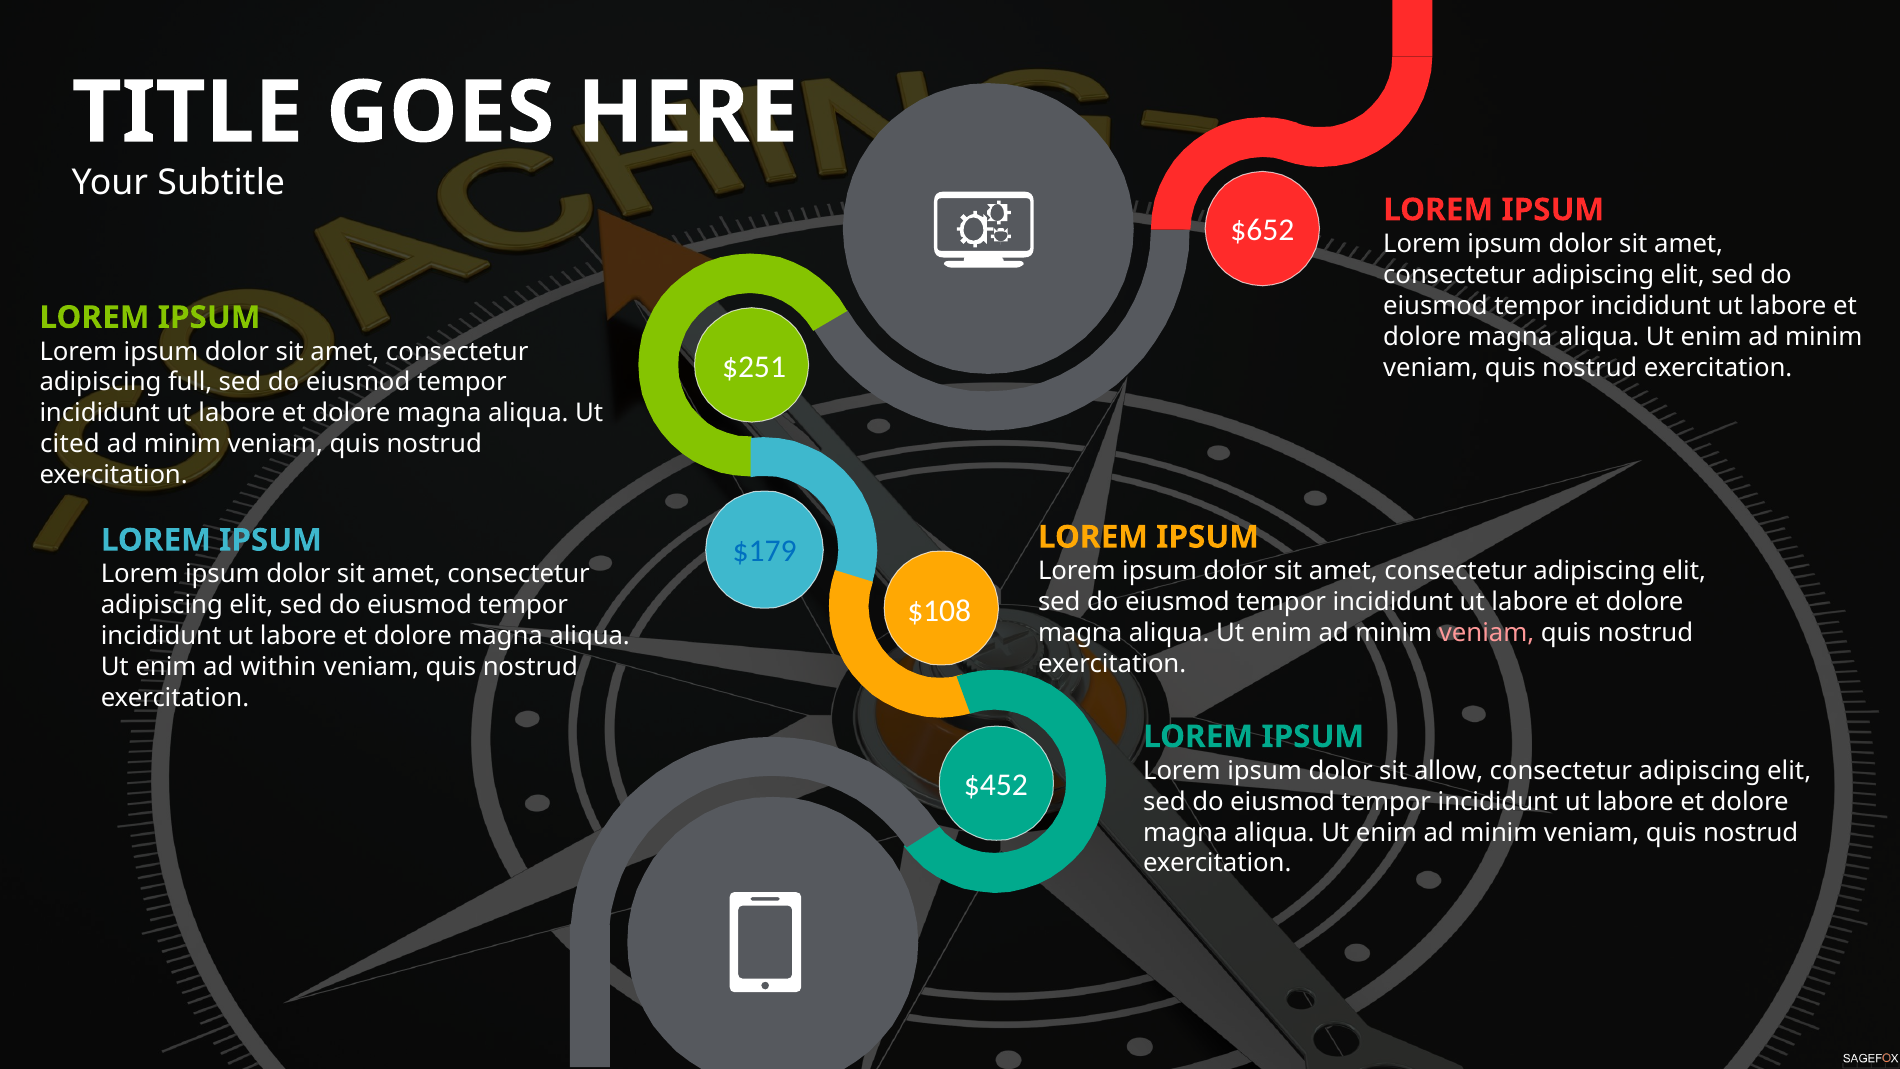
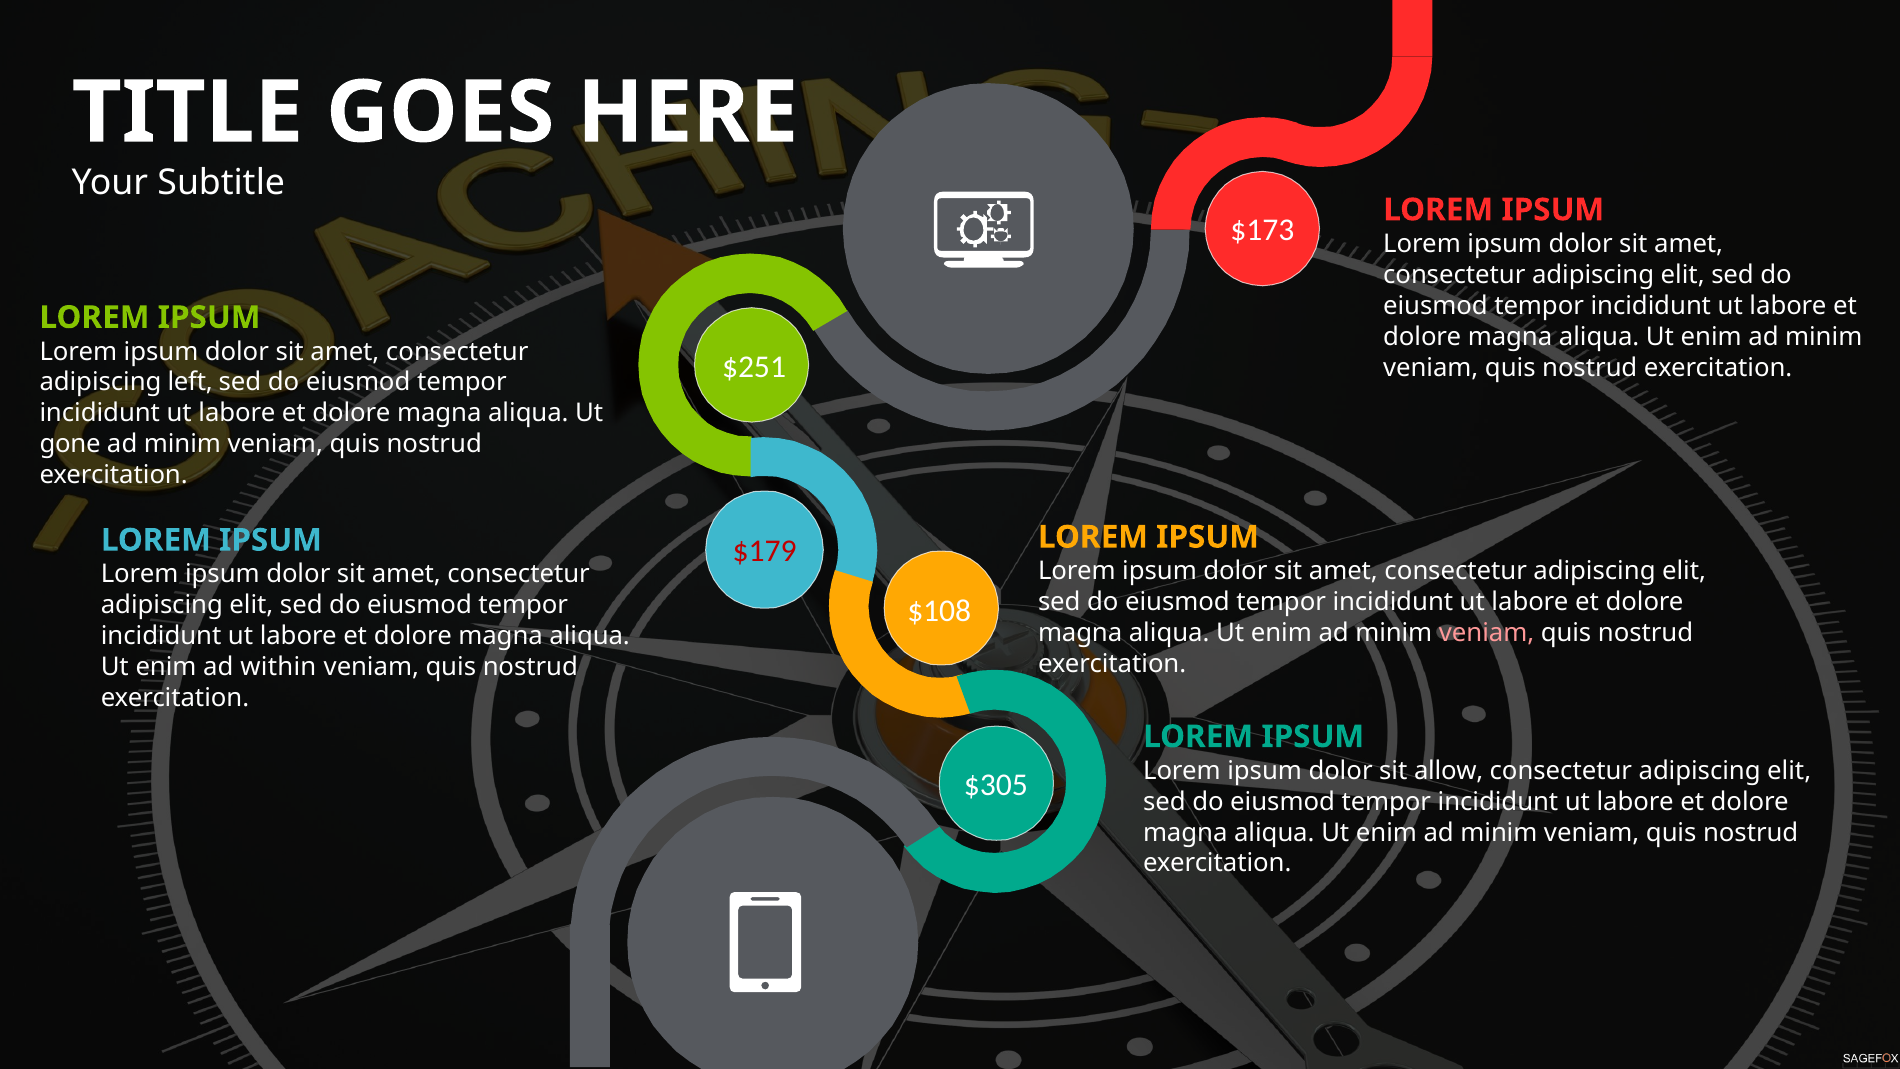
$652: $652 -> $173
full: full -> left
cited: cited -> gone
$179 colour: blue -> red
$452: $452 -> $305
